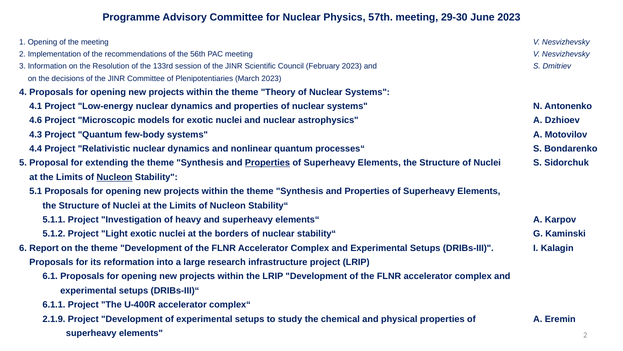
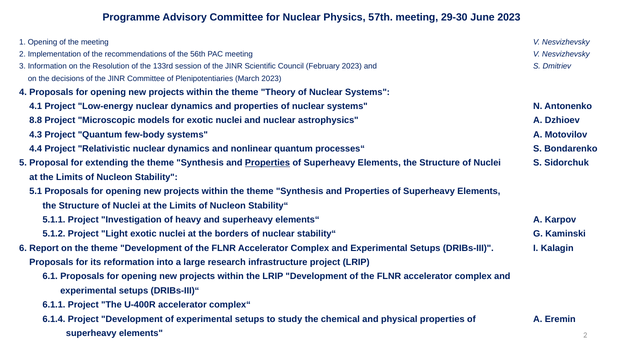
4.6: 4.6 -> 8.8
Nucleon at (114, 177) underline: present -> none
2.1.9: 2.1.9 -> 6.1.4
